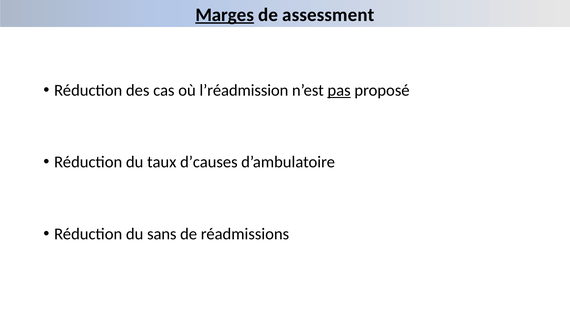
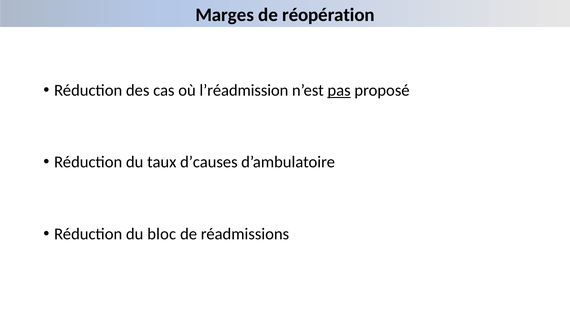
Marges underline: present -> none
assessment: assessment -> réopération
sans: sans -> bloc
